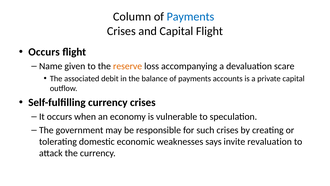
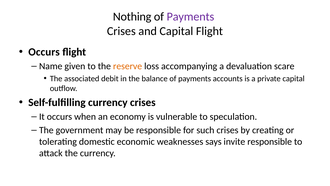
Column: Column -> Nothing
Payments at (190, 17) colour: blue -> purple
invite revaluation: revaluation -> responsible
